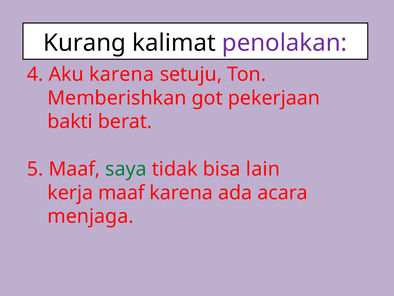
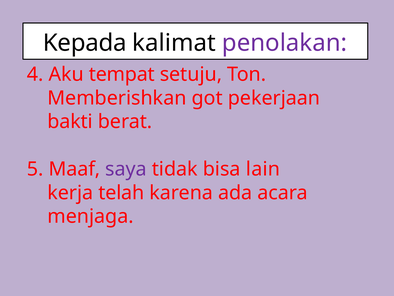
Kurang: Kurang -> Kepada
Aku karena: karena -> tempat
saya colour: green -> purple
kerja maaf: maaf -> telah
